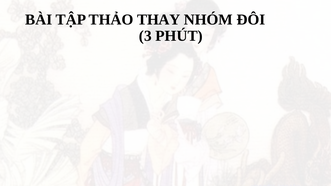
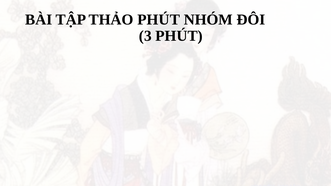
THẢO THAY: THAY -> PHÚT
